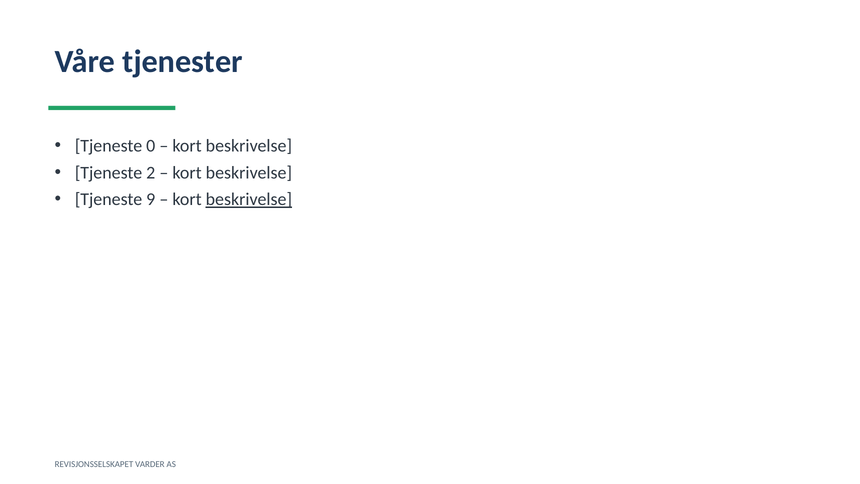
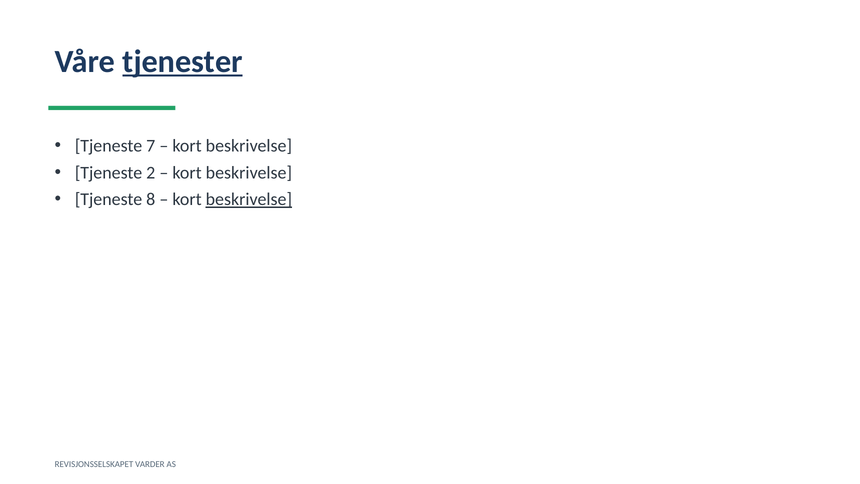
tjenester underline: none -> present
0: 0 -> 7
9: 9 -> 8
